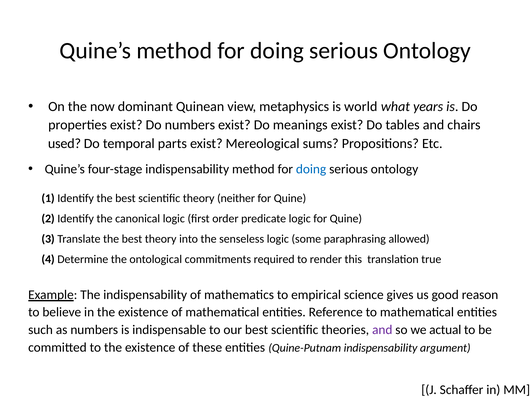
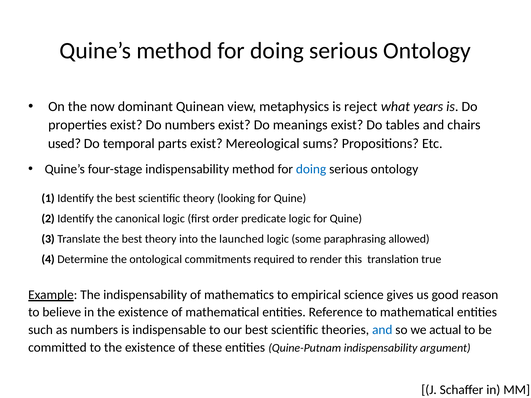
world: world -> reject
neither: neither -> looking
senseless: senseless -> launched
and at (382, 330) colour: purple -> blue
